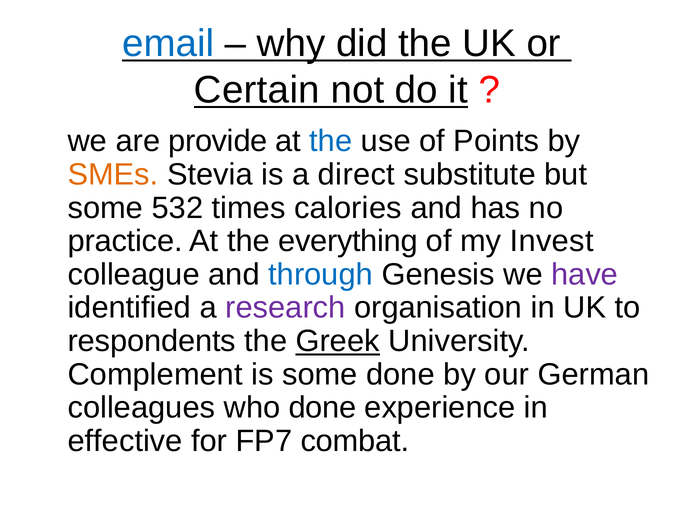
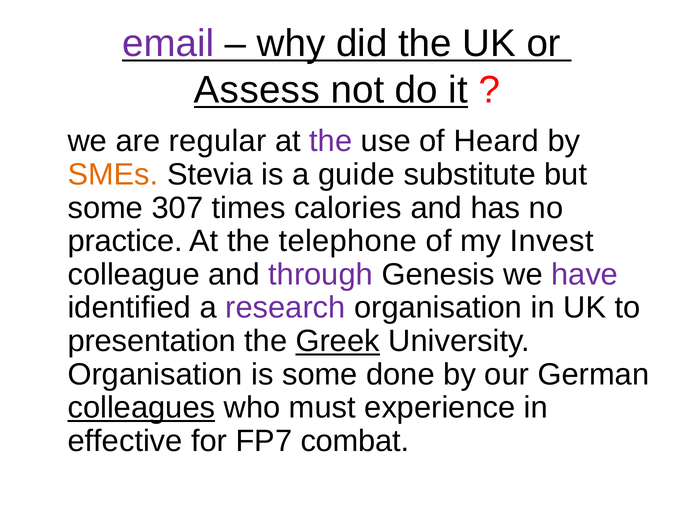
email colour: blue -> purple
Certain: Certain -> Assess
provide: provide -> regular
the at (331, 141) colour: blue -> purple
Points: Points -> Heard
direct: direct -> guide
532: 532 -> 307
everything: everything -> telephone
through colour: blue -> purple
respondents: respondents -> presentation
Complement at (155, 375): Complement -> Organisation
colleagues underline: none -> present
who done: done -> must
